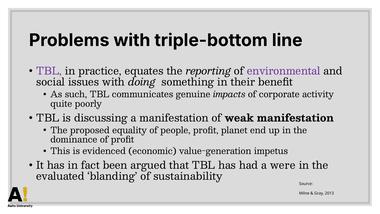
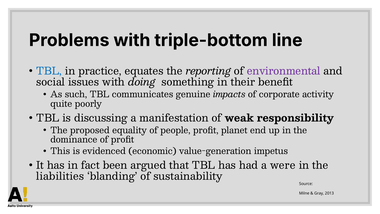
TBL at (49, 71) colour: purple -> blue
weak manifestation: manifestation -> responsibility
evaluated: evaluated -> liabilities
